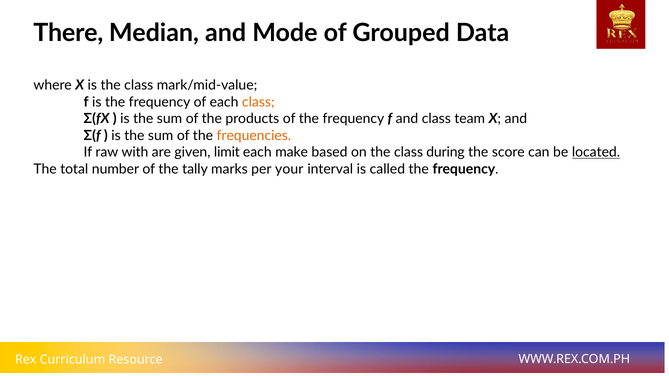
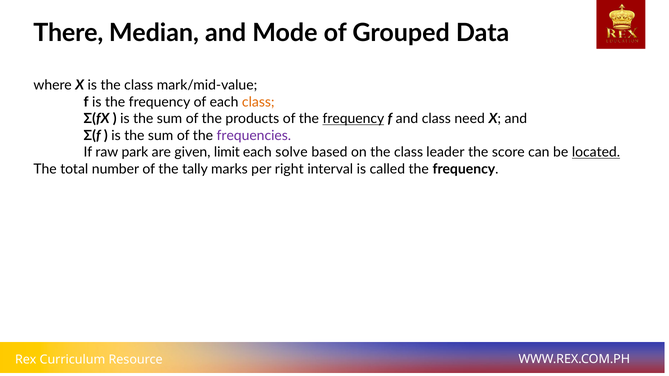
frequency at (353, 119) underline: none -> present
team: team -> need
frequencies colour: orange -> purple
with: with -> park
make: make -> solve
during: during -> leader
your: your -> right
